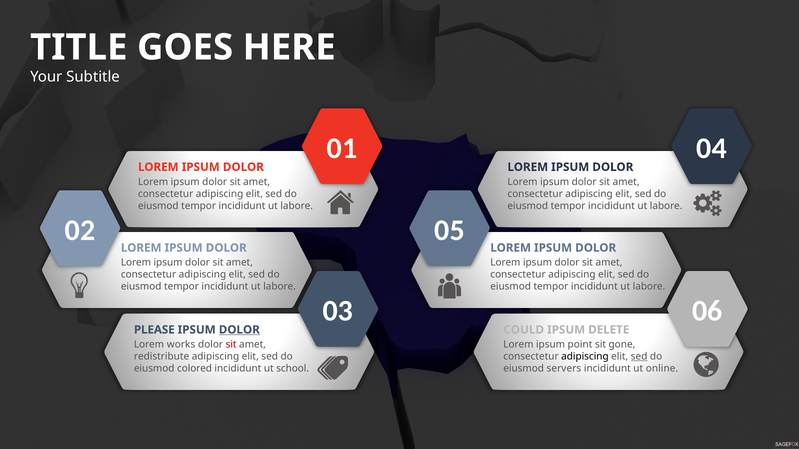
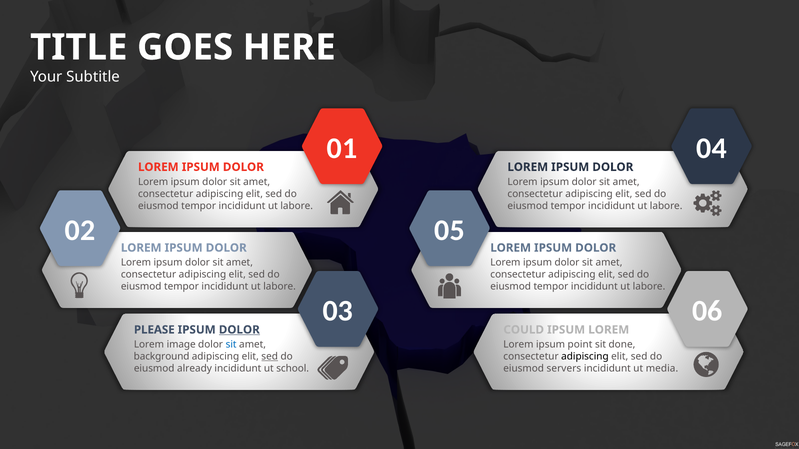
IPSUM DELETE: DELETE -> LOREM
works: works -> image
sit at (231, 345) colour: red -> blue
gone: gone -> done
redistribute: redistribute -> background
sed at (270, 357) underline: none -> present
sed at (639, 357) underline: present -> none
colored: colored -> already
online: online -> media
